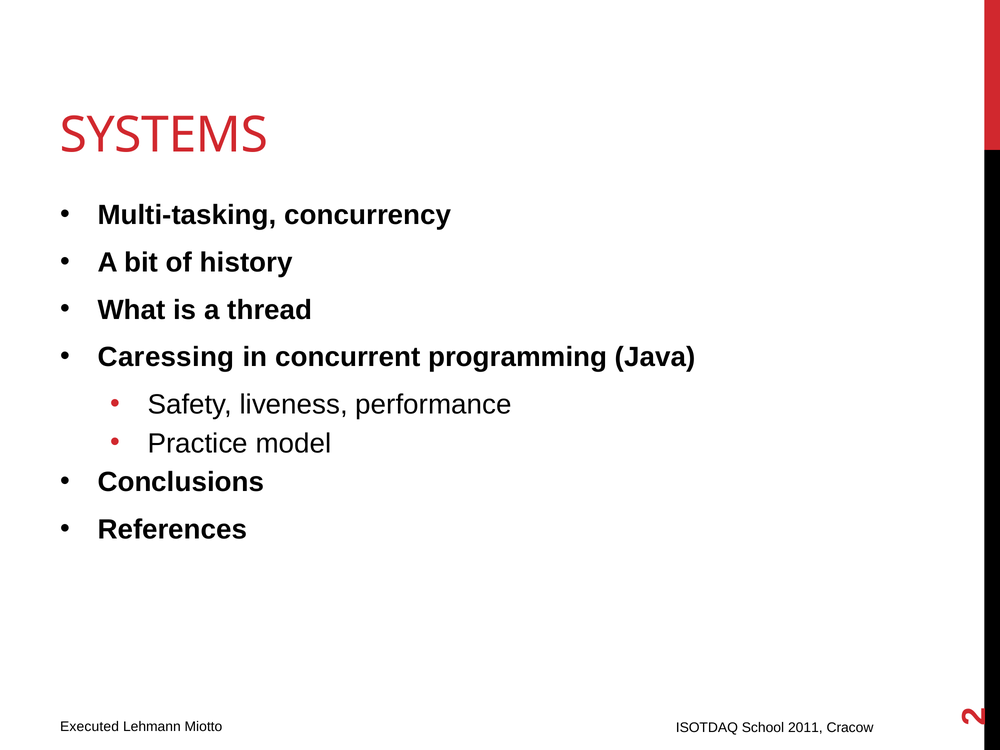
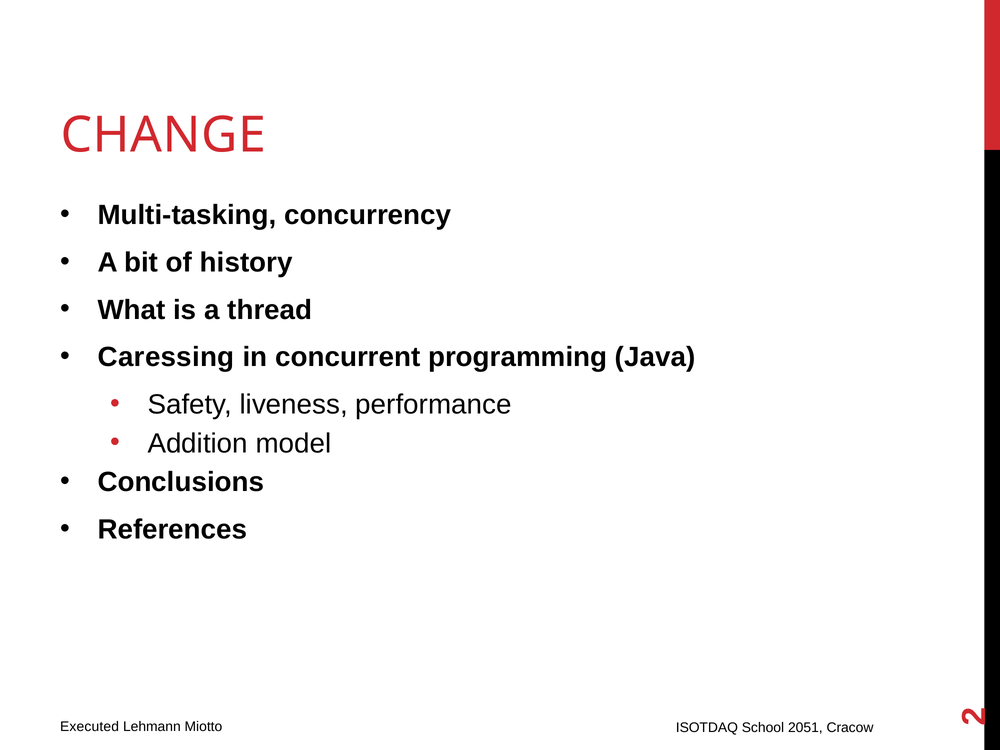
SYSTEMS: SYSTEMS -> CHANGE
Practice: Practice -> Addition
2011: 2011 -> 2051
